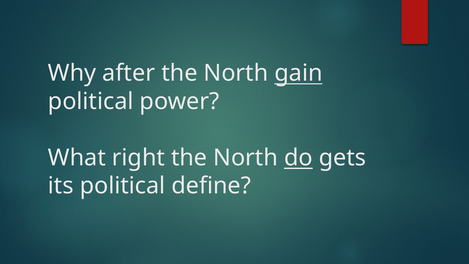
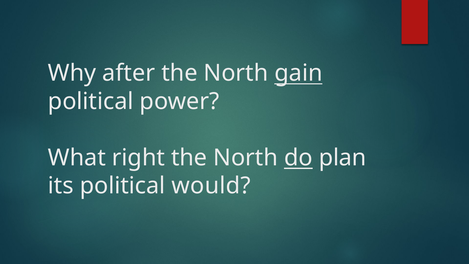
gets: gets -> plan
define: define -> would
